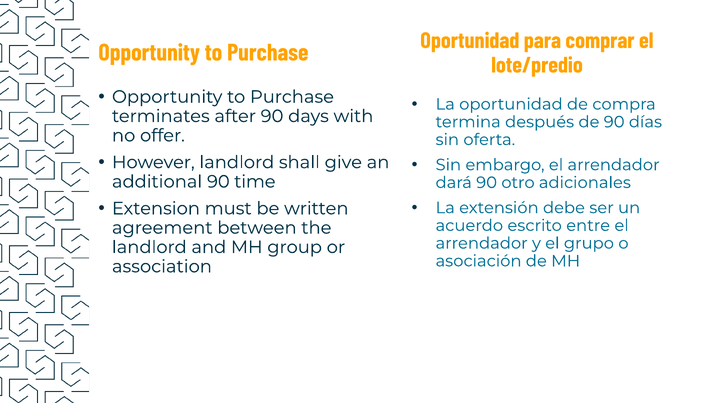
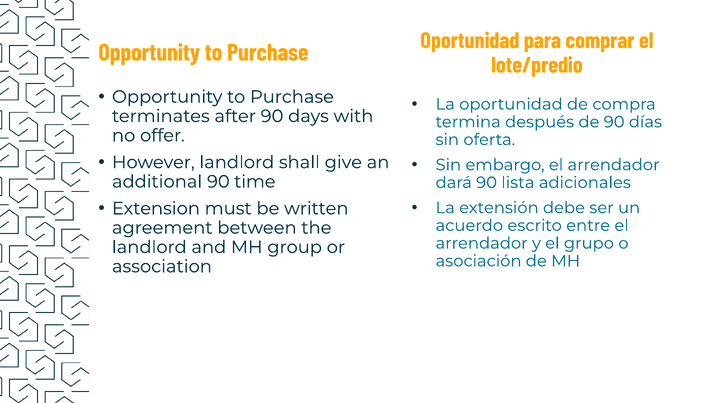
otro: otro -> lista
